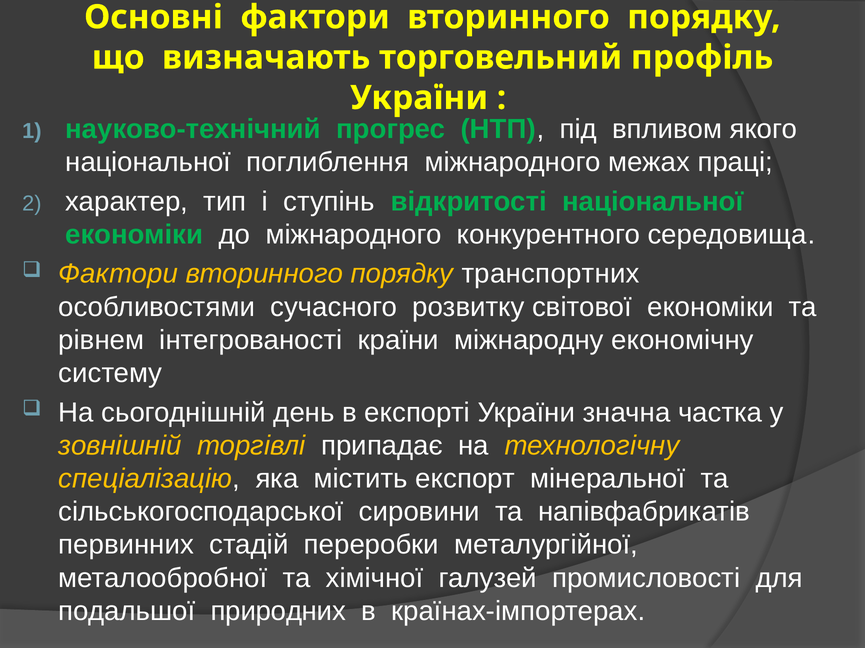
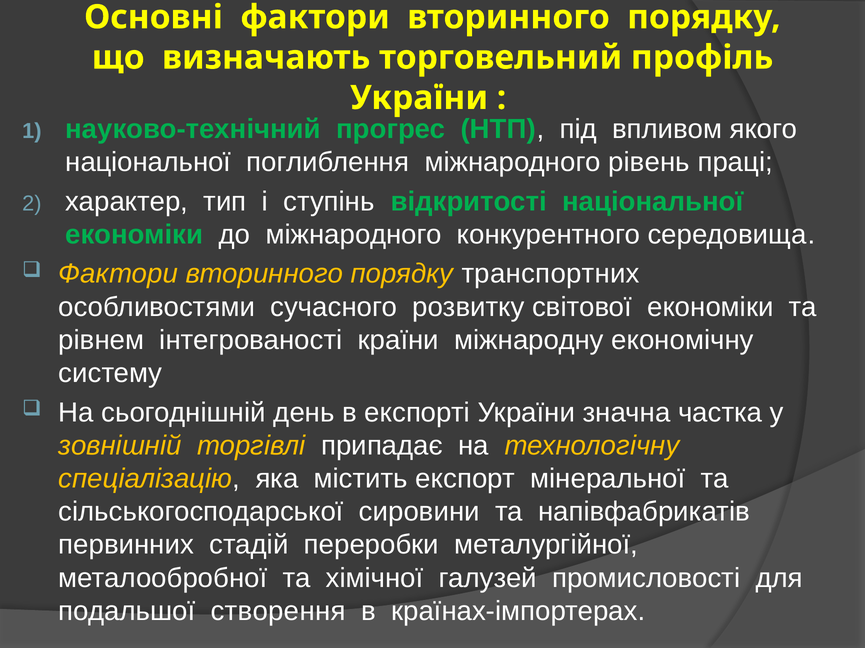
межах: межах -> рівень
природних: природних -> створення
